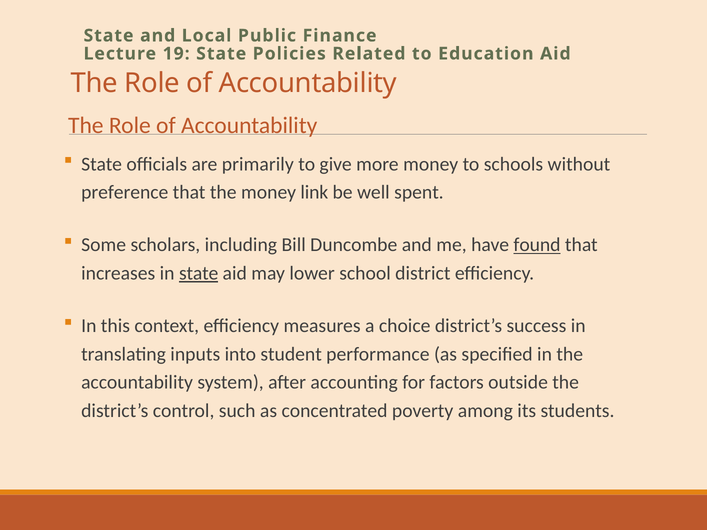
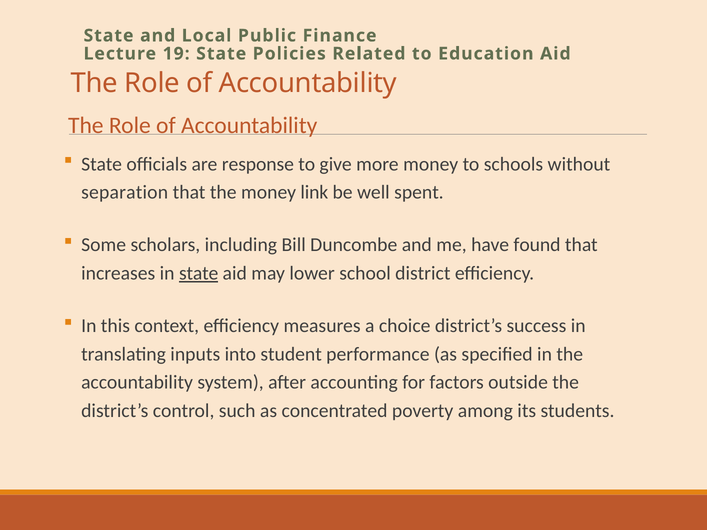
primarily: primarily -> response
preference: preference -> separation
found underline: present -> none
